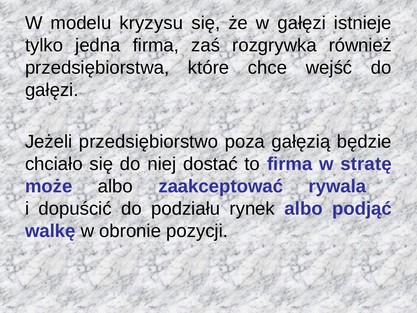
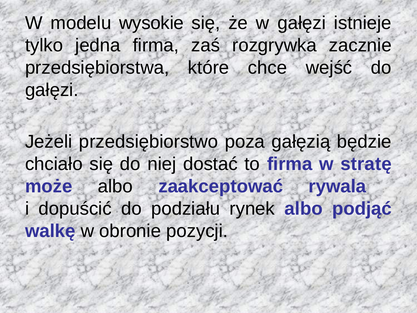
kryzysu: kryzysu -> wysokie
również: również -> zacznie
